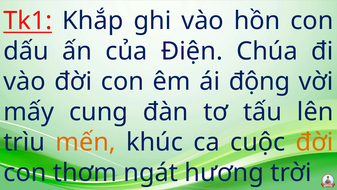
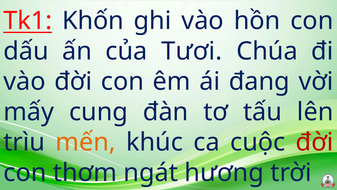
Khắp: Khắp -> Khốn
Điện: Điện -> Tươi
động: động -> đang
đời at (315, 142) colour: orange -> red
